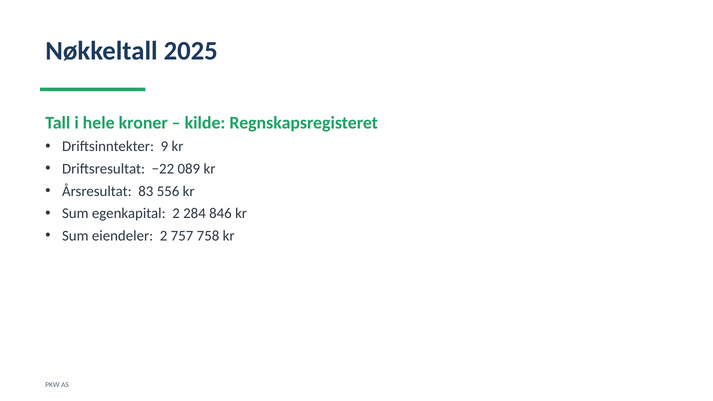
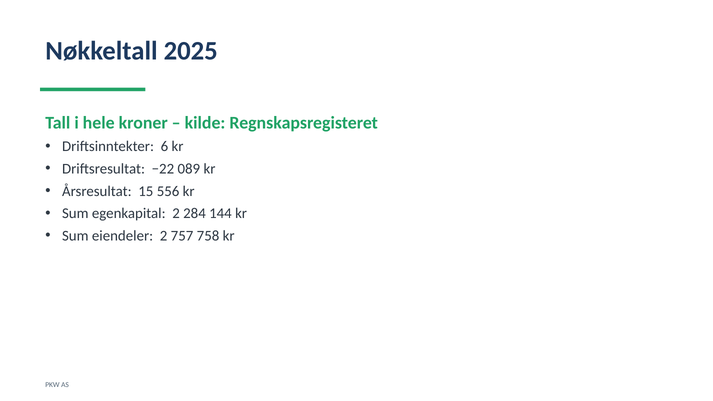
9: 9 -> 6
83: 83 -> 15
846: 846 -> 144
